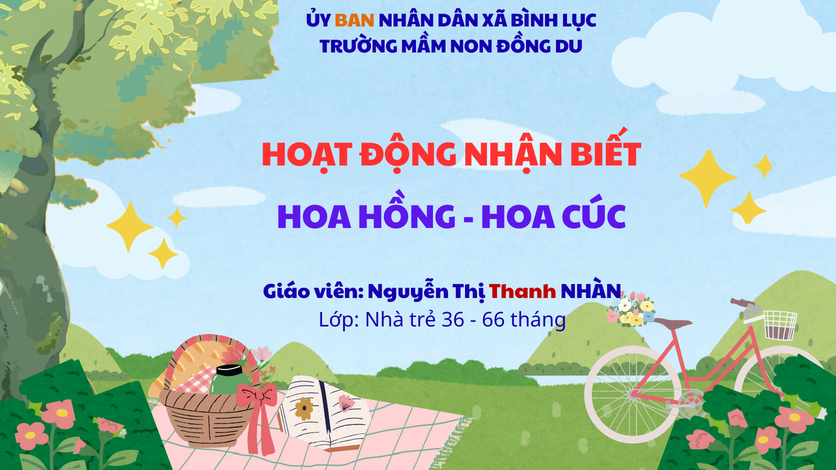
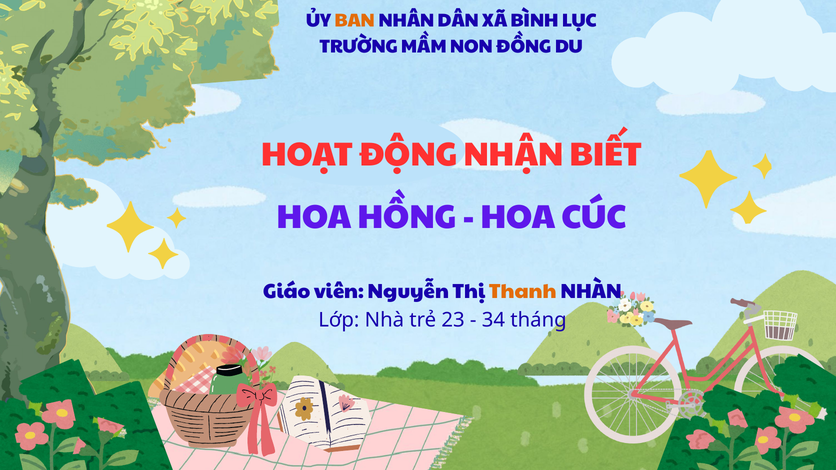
Thanh colour: red -> orange
36: 36 -> 23
66: 66 -> 34
